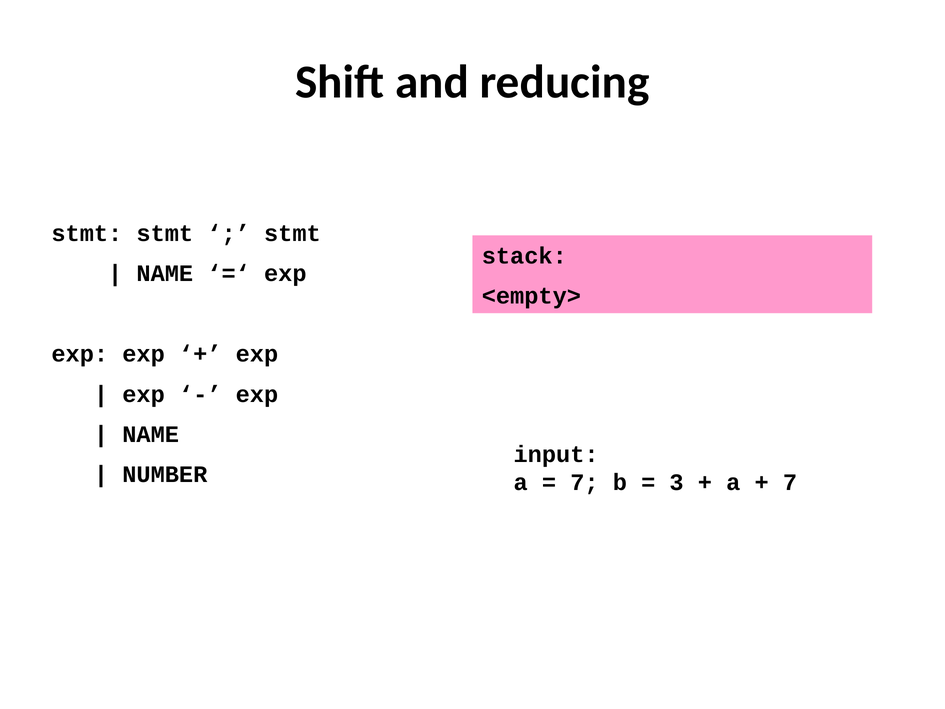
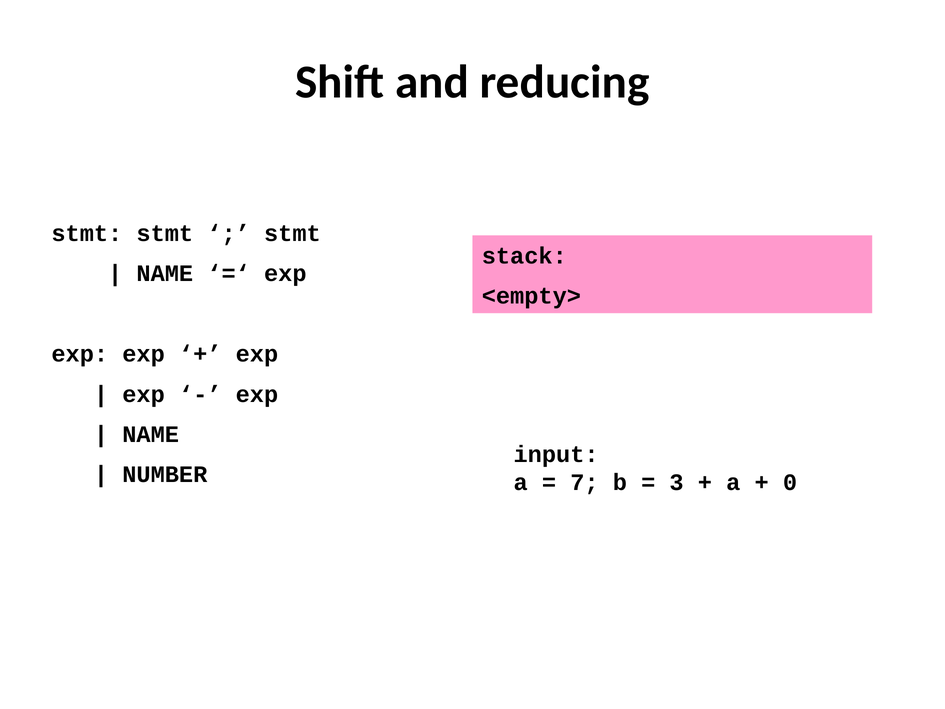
7 at (790, 482): 7 -> 0
